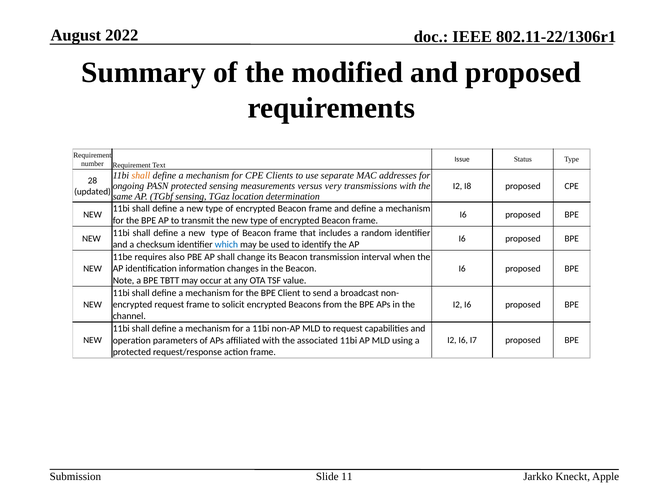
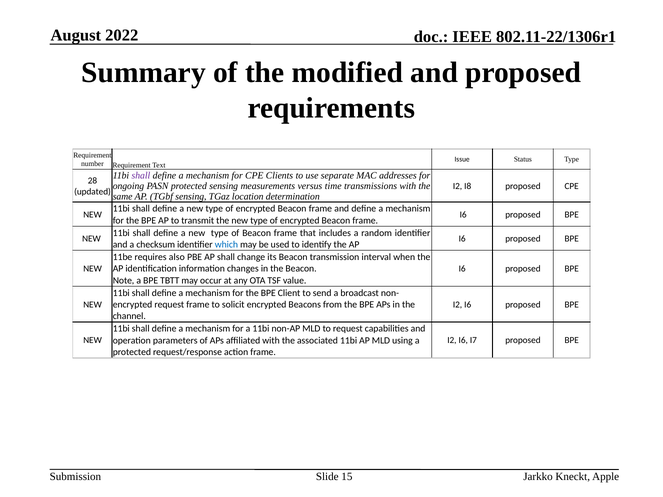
shall at (141, 175) colour: orange -> purple
very: very -> time
11: 11 -> 15
